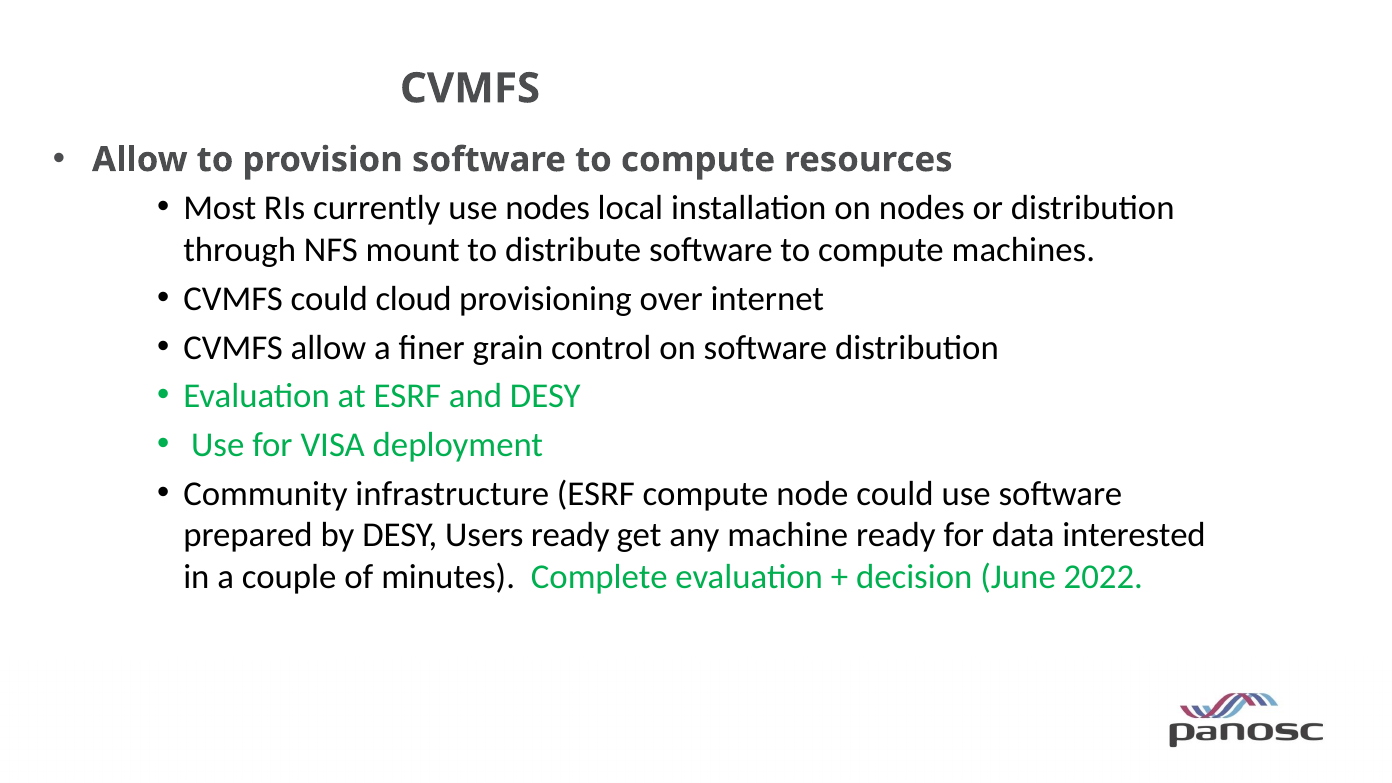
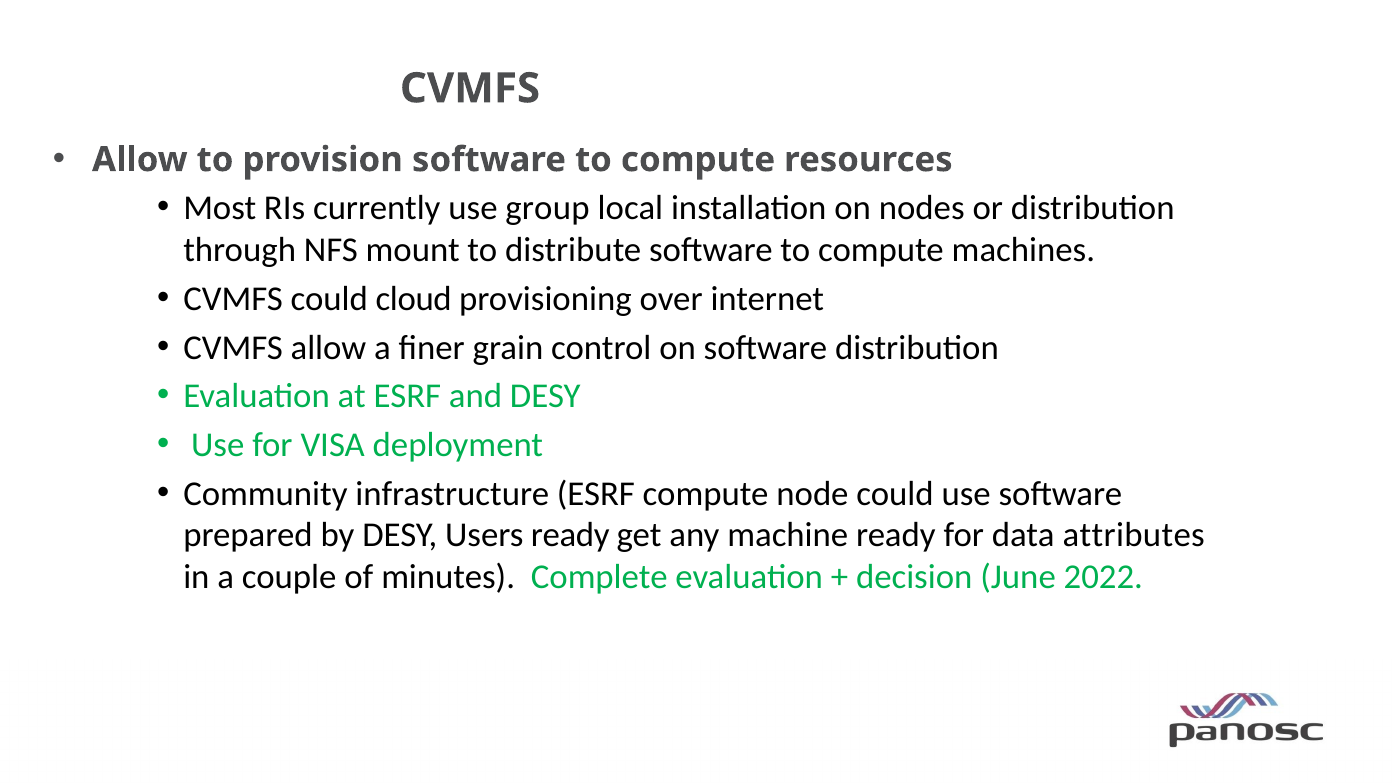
use nodes: nodes -> group
interested: interested -> attributes
